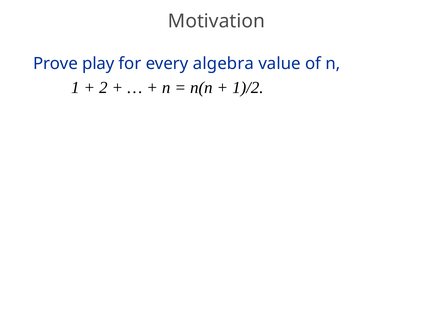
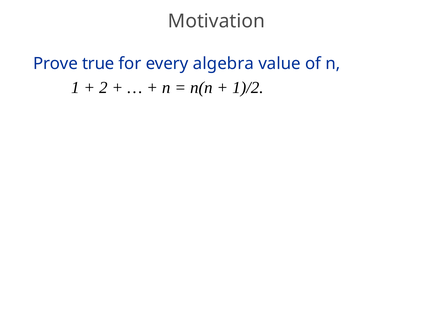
play: play -> true
